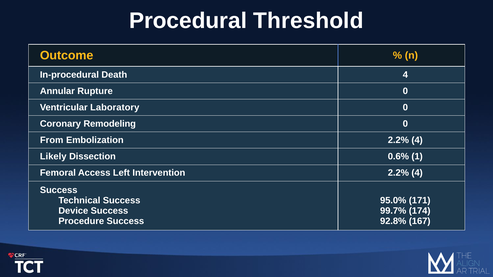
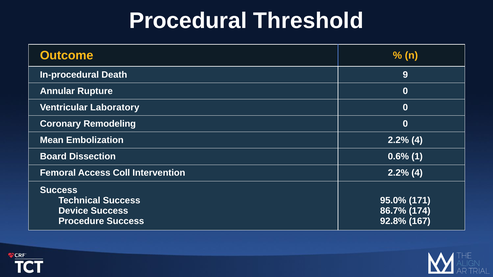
Death 4: 4 -> 9
From: From -> Mean
Likely: Likely -> Board
Left: Left -> Coll
99.7%: 99.7% -> 86.7%
